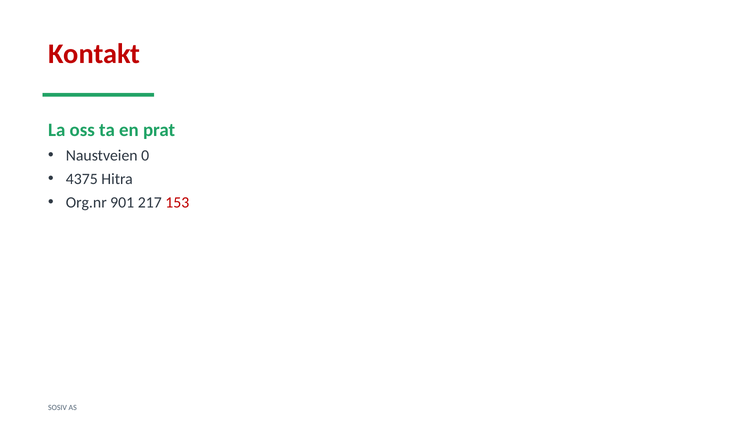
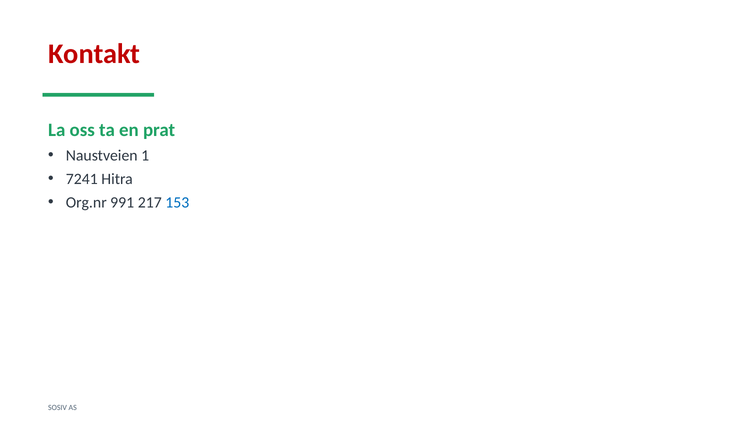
0: 0 -> 1
4375: 4375 -> 7241
901: 901 -> 991
153 colour: red -> blue
